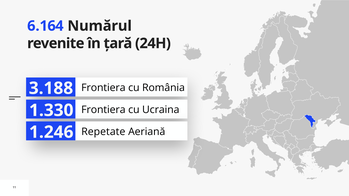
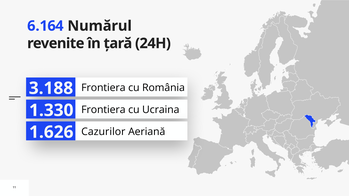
1.246: 1.246 -> 1.626
Repetate: Repetate -> Cazurilor
